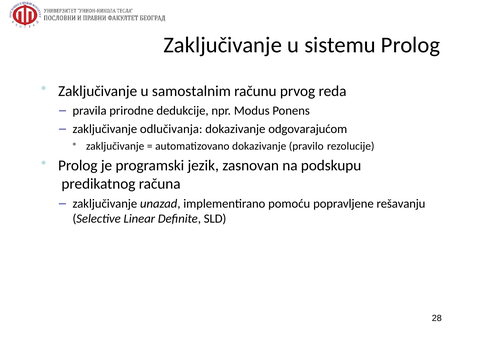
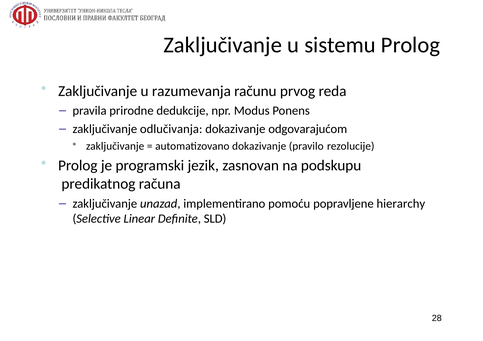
samostalnim: samostalnim -> razumevanja
rešavanju: rešavanju -> hierarchy
